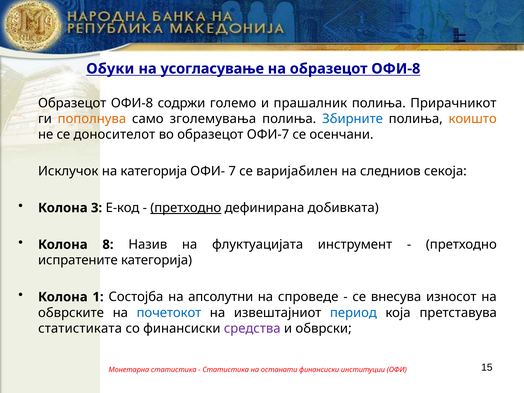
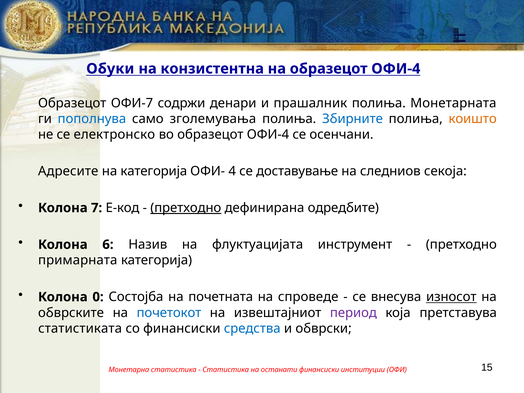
усогласување: усогласување -> конзистентна
на образецот ОФИ-8: ОФИ-8 -> ОФИ-4
ОФИ-8 at (132, 103): ОФИ-8 -> ОФИ-7
големо: големо -> денари
Прирачникот: Прирачникот -> Монетарната
пополнува colour: orange -> blue
доносителот: доносителот -> електронско
во образецот ОФИ-7: ОФИ-7 -> ОФИ-4
Исклучок: Исклучок -> Адресите
7: 7 -> 4
вариjабилен: вариjабилен -> доставување
3: 3 -> 7
добивката: добивката -> одредбите
8: 8 -> 6
испратените: испратените -> примарната
1: 1 -> 0
апсолутни: апсолутни -> почетната
износот underline: none -> present
период colour: blue -> purple
средства colour: purple -> blue
